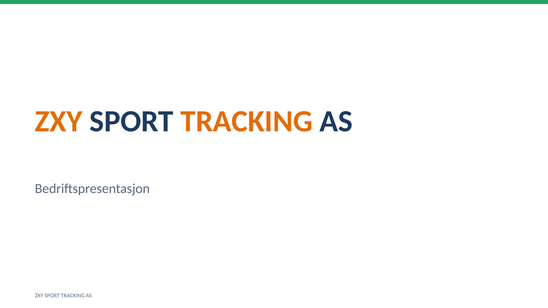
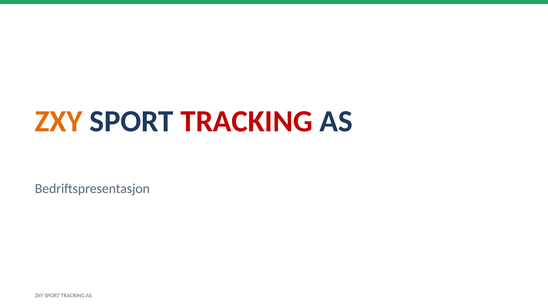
TRACKING at (247, 122) colour: orange -> red
